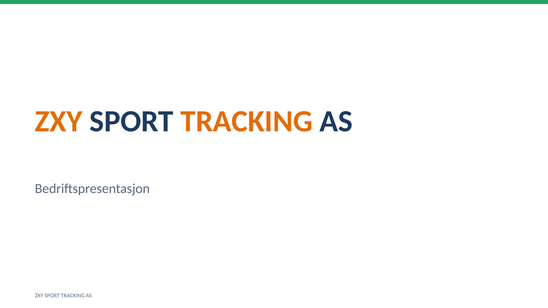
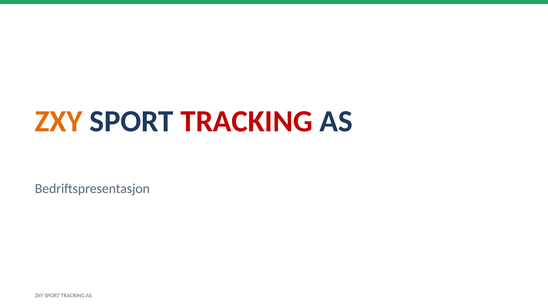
TRACKING at (247, 122) colour: orange -> red
